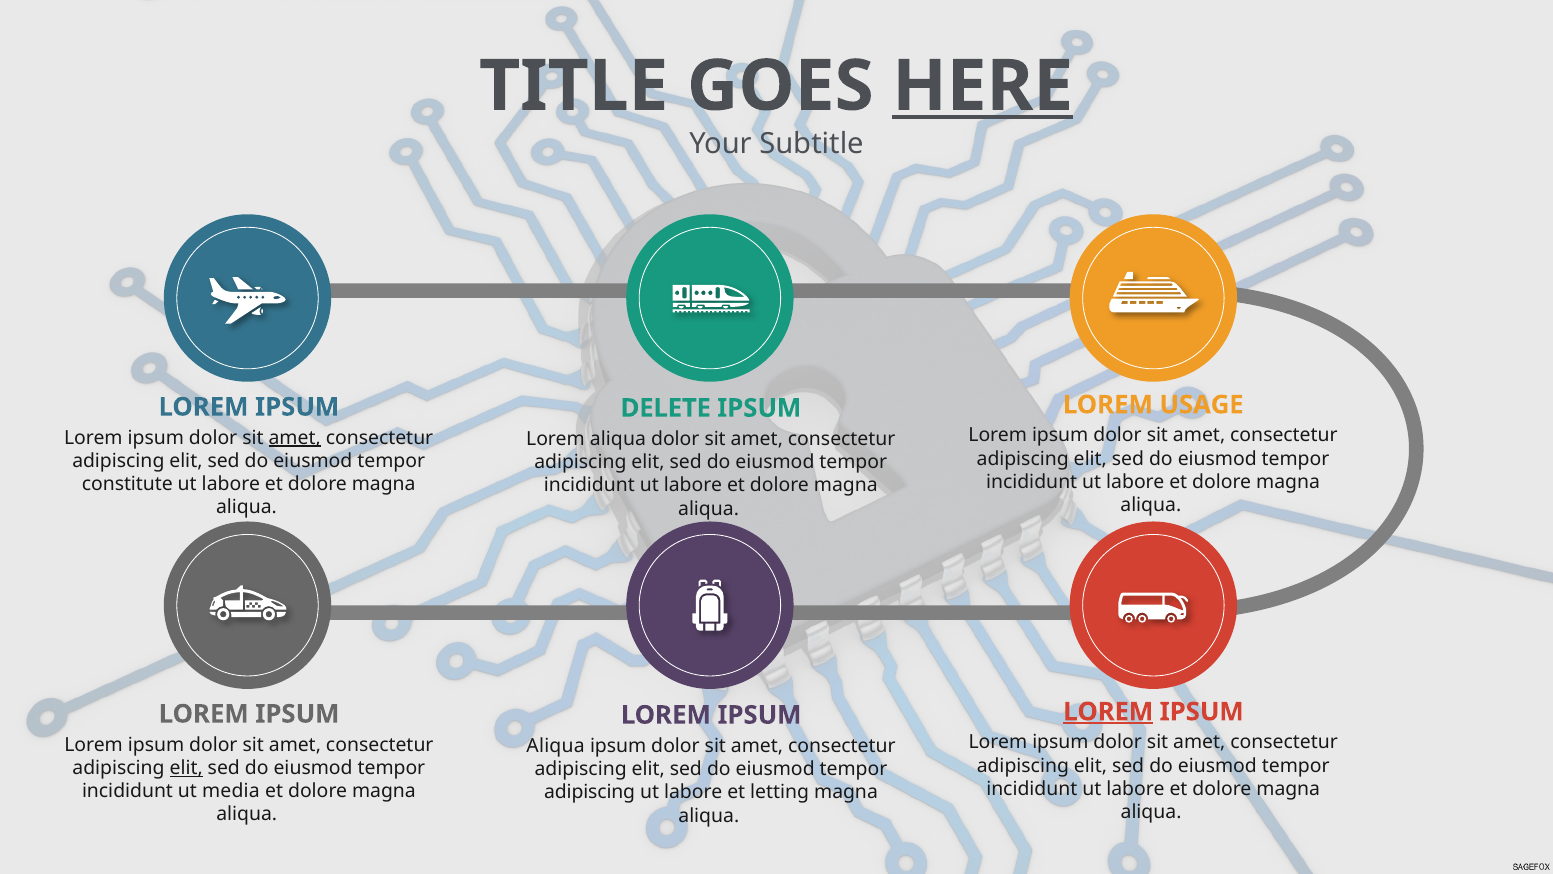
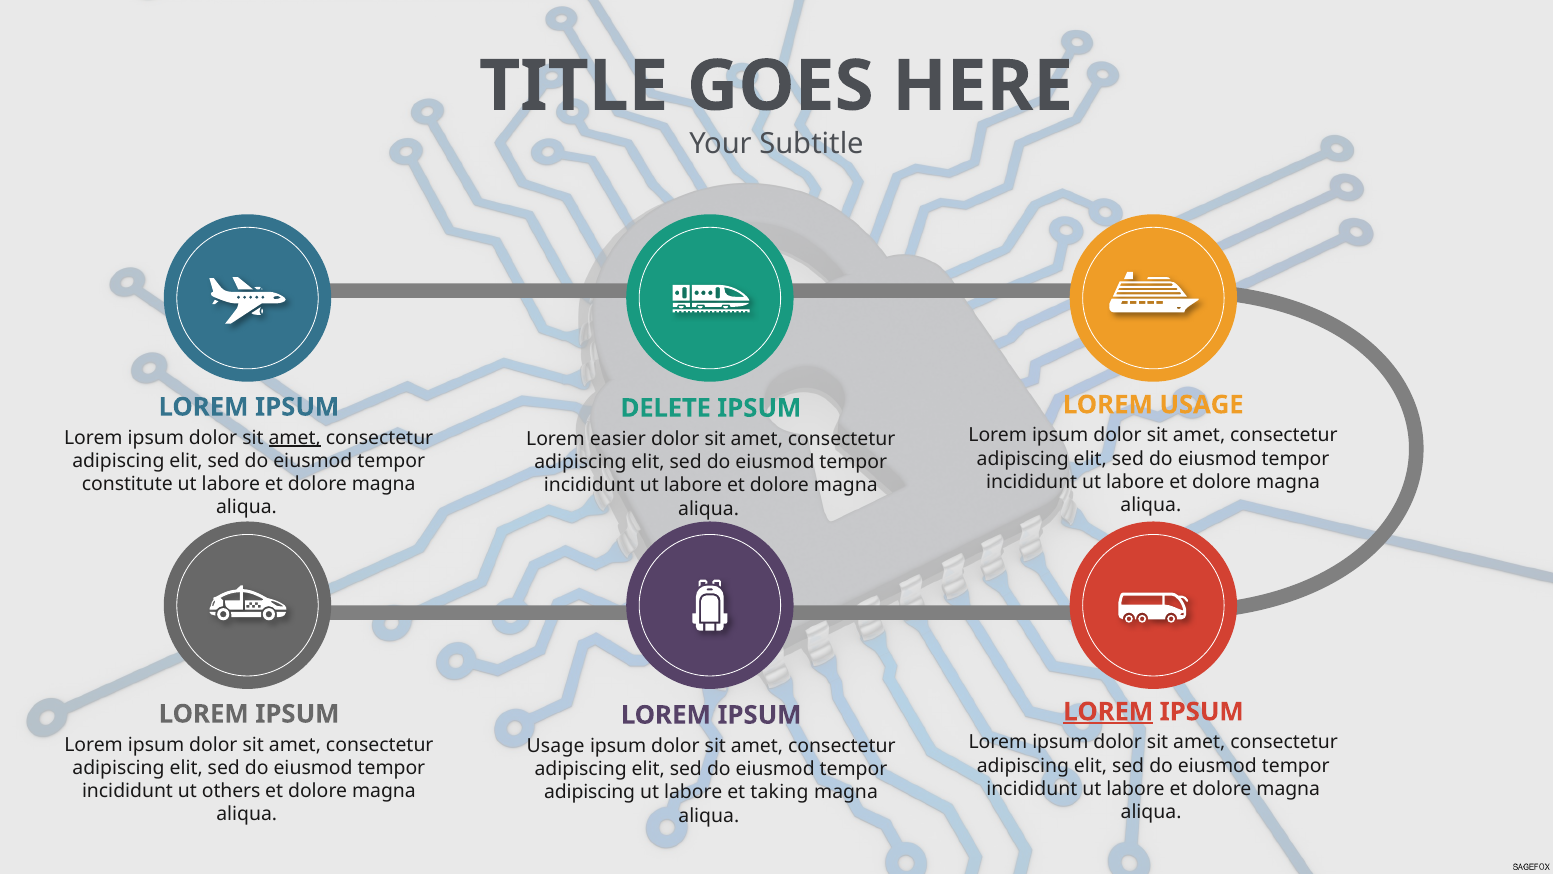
HERE underline: present -> none
Lorem aliqua: aliqua -> easier
Aliqua at (556, 745): Aliqua -> Usage
elit at (186, 768) underline: present -> none
media: media -> others
letting: letting -> taking
